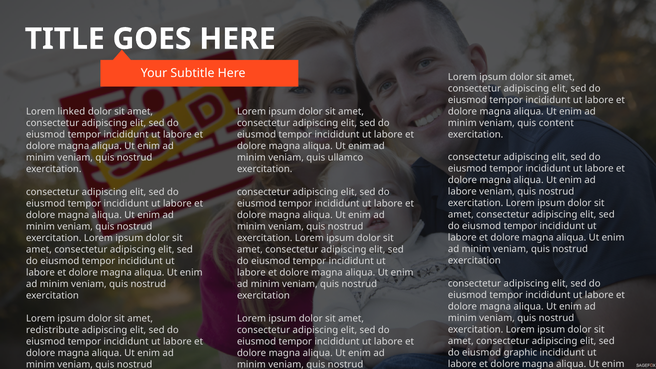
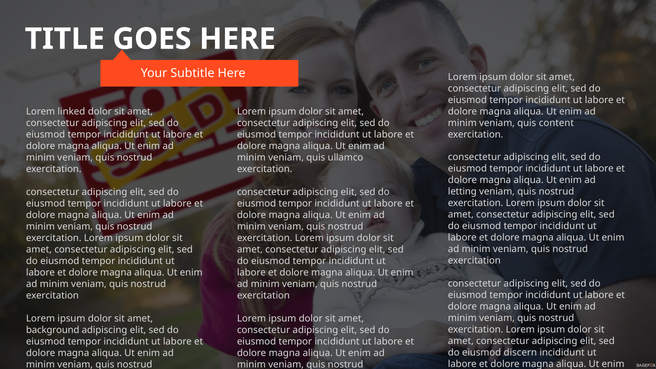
labore at (462, 192): labore -> letting
redistribute: redistribute -> background
graphic: graphic -> discern
